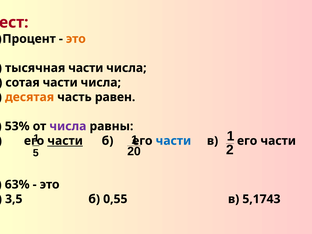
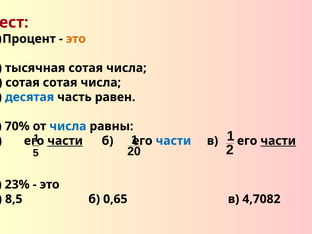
тысячная части: части -> сотая
сотая части: части -> сотая
десятая colour: orange -> blue
53%: 53% -> 70%
числа at (68, 126) colour: purple -> blue
части at (278, 141) underline: none -> present
63%: 63% -> 23%
3,5: 3,5 -> 8,5
0,55: 0,55 -> 0,65
5,1743: 5,1743 -> 4,7082
